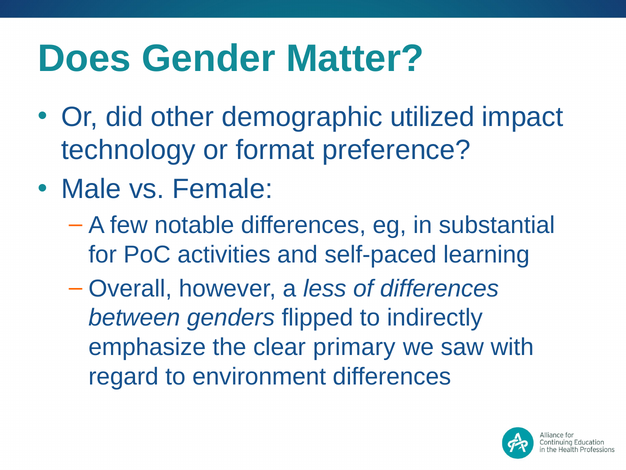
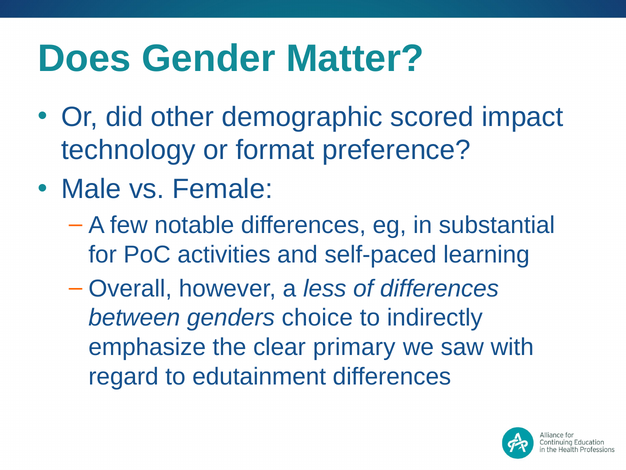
utilized: utilized -> scored
flipped: flipped -> choice
environment: environment -> edutainment
